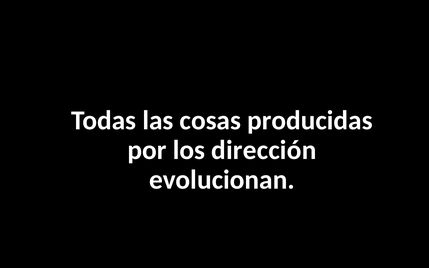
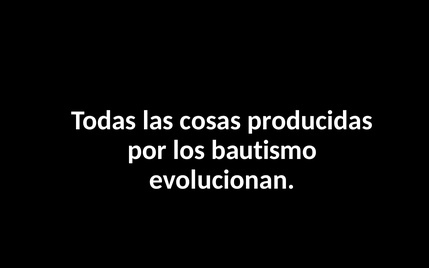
dirección: dirección -> bautismo
